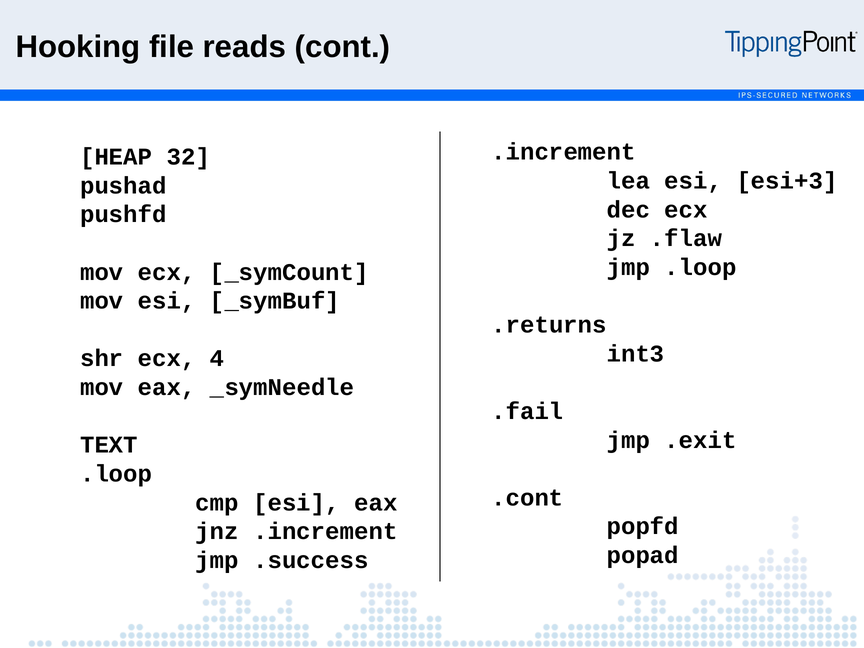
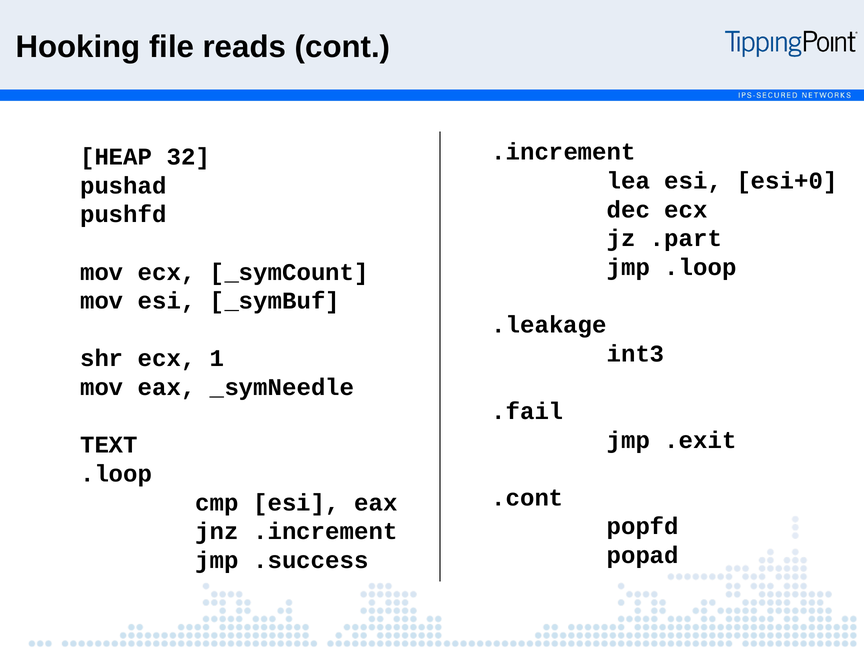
esi+3: esi+3 -> esi+0
.flaw: .flaw -> .part
.returns: .returns -> .leakage
4: 4 -> 1
